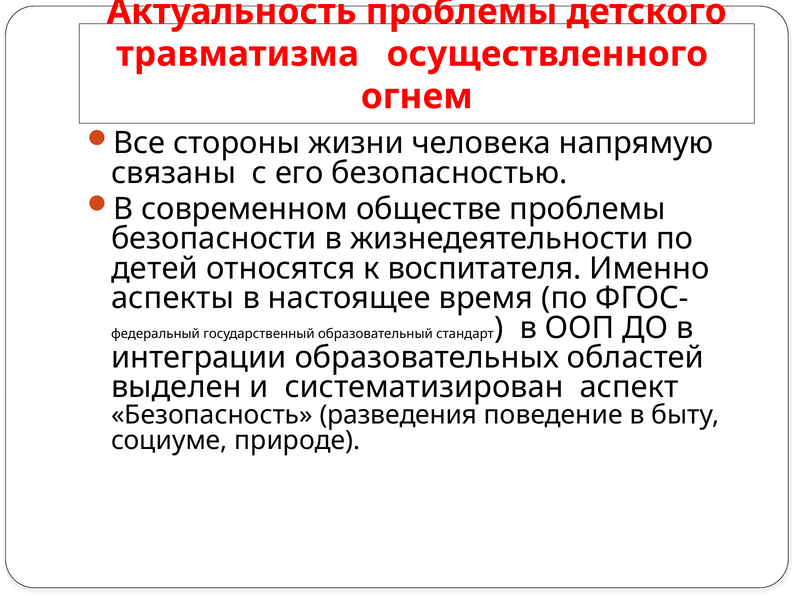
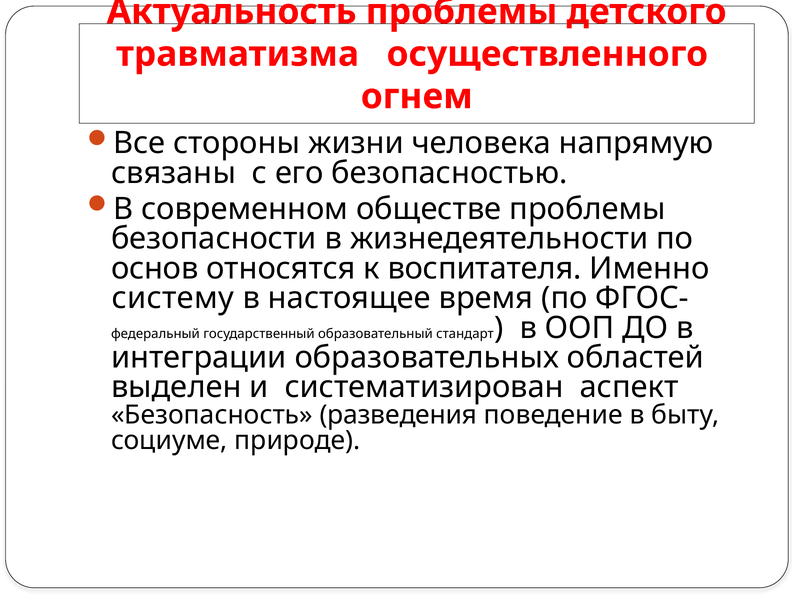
детей: детей -> основ
аспекты: аспекты -> систему
